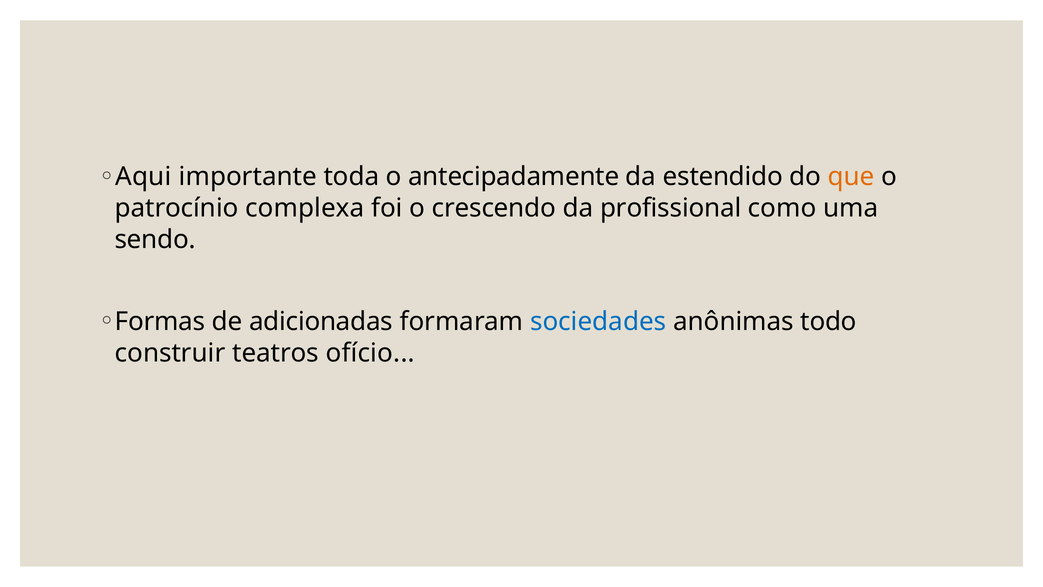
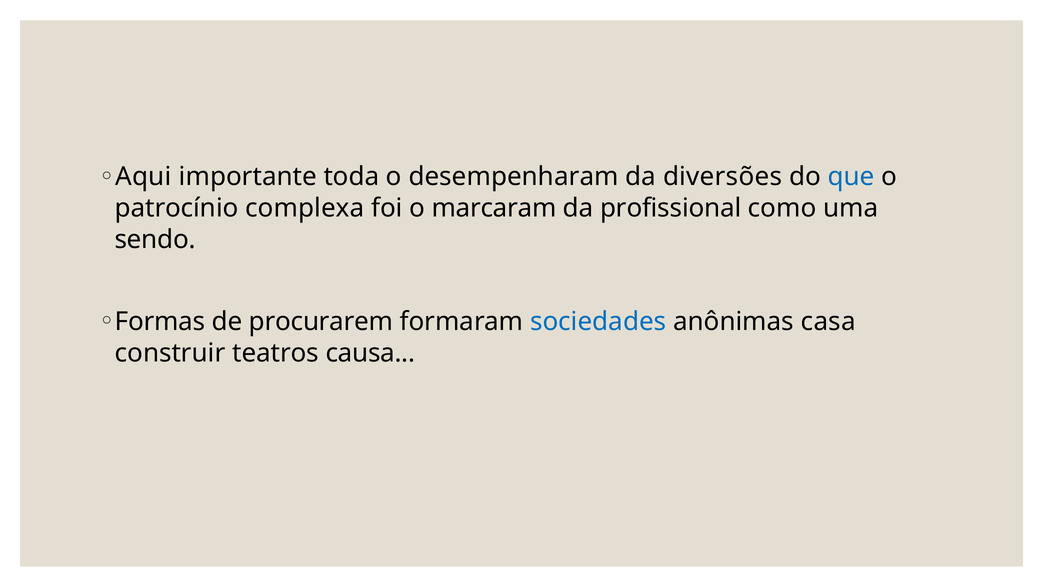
antecipadamente: antecipadamente -> desempenharam
estendido: estendido -> diversões
que colour: orange -> blue
crescendo: crescendo -> marcaram
adicionadas: adicionadas -> procurarem
todo: todo -> casa
ofício: ofício -> causa
